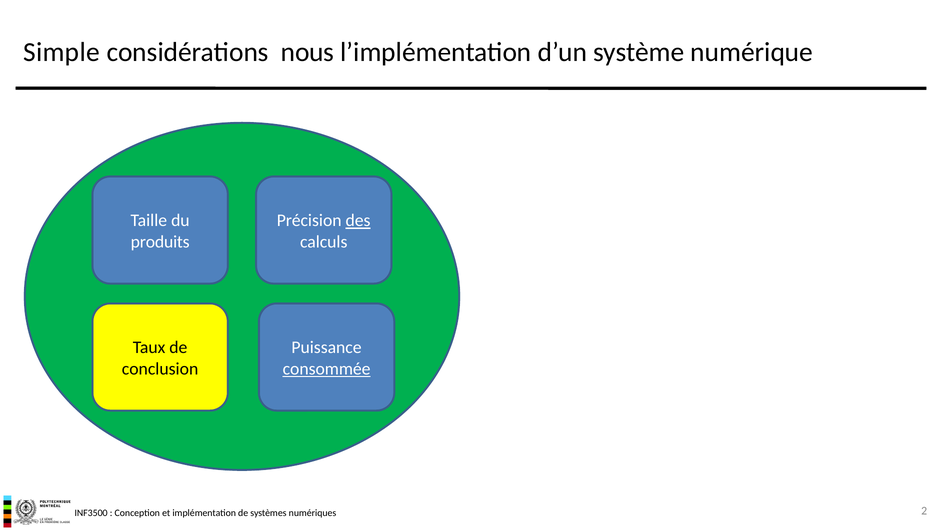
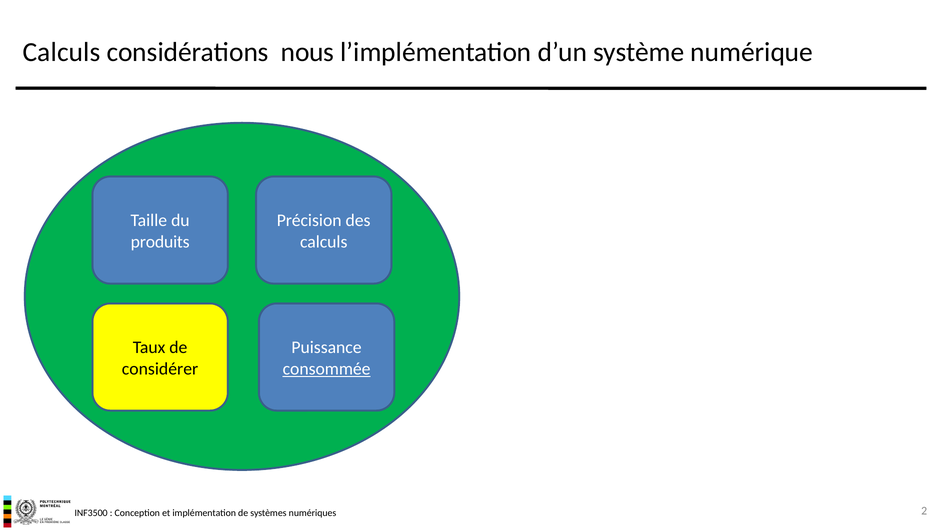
Simple at (61, 52): Simple -> Calculs
des underline: present -> none
conclusion: conclusion -> considérer
